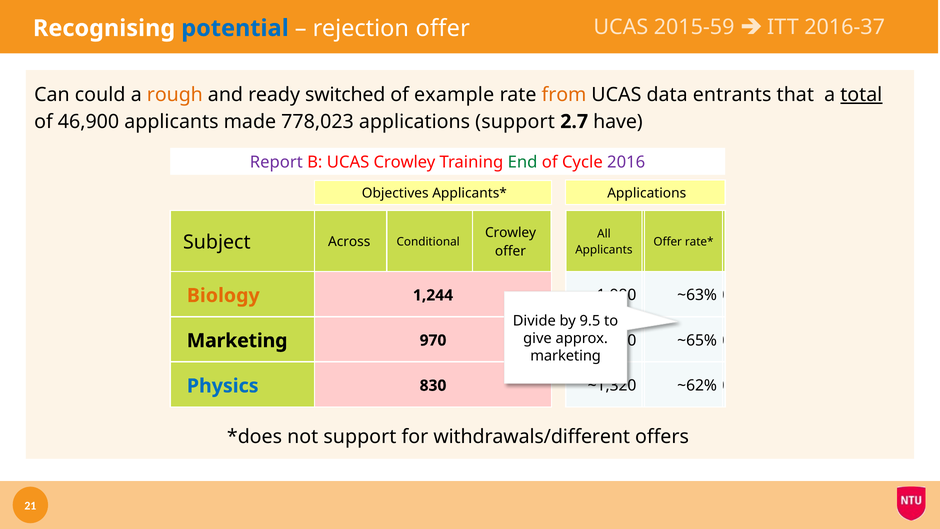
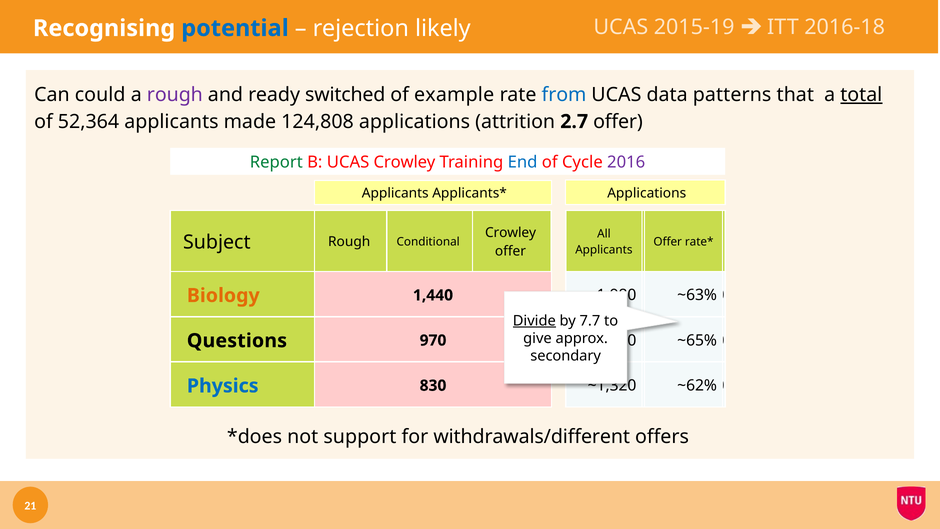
2015-59: 2015-59 -> 2015-19
2016-37: 2016-37 -> 2016-18
rejection offer: offer -> likely
rough at (175, 95) colour: orange -> purple
from colour: orange -> blue
entrants: entrants -> patterns
46,900: 46,900 -> 52,364
778,023: 778,023 -> 124,808
applications support: support -> attrition
2.7 have: have -> offer
Report colour: purple -> green
End colour: green -> blue
Objectives at (395, 193): Objectives -> Applicants
Subject Across: Across -> Rough
1,244: 1,244 -> 1,440
Divide underline: none -> present
9.5: 9.5 -> 7.7
Marketing at (237, 341): Marketing -> Questions
marketing at (566, 356): marketing -> secondary
